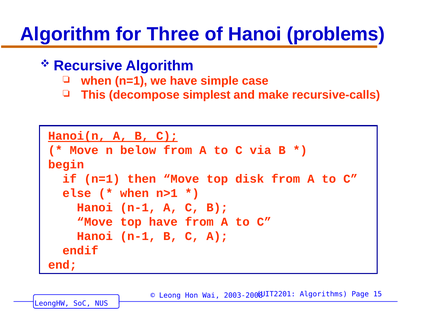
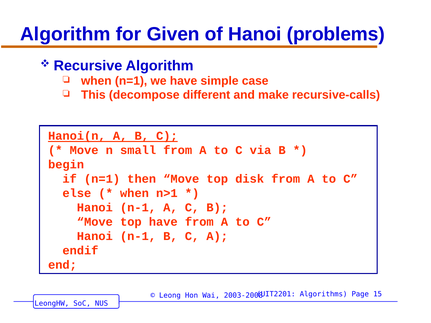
Three: Three -> Given
simplest: simplest -> different
below: below -> small
